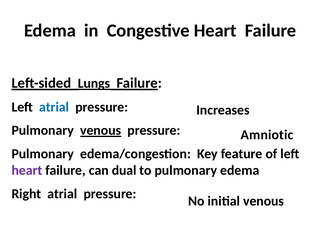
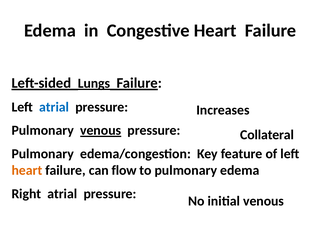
Amniotic: Amniotic -> Collateral
heart at (27, 171) colour: purple -> orange
dual: dual -> flow
